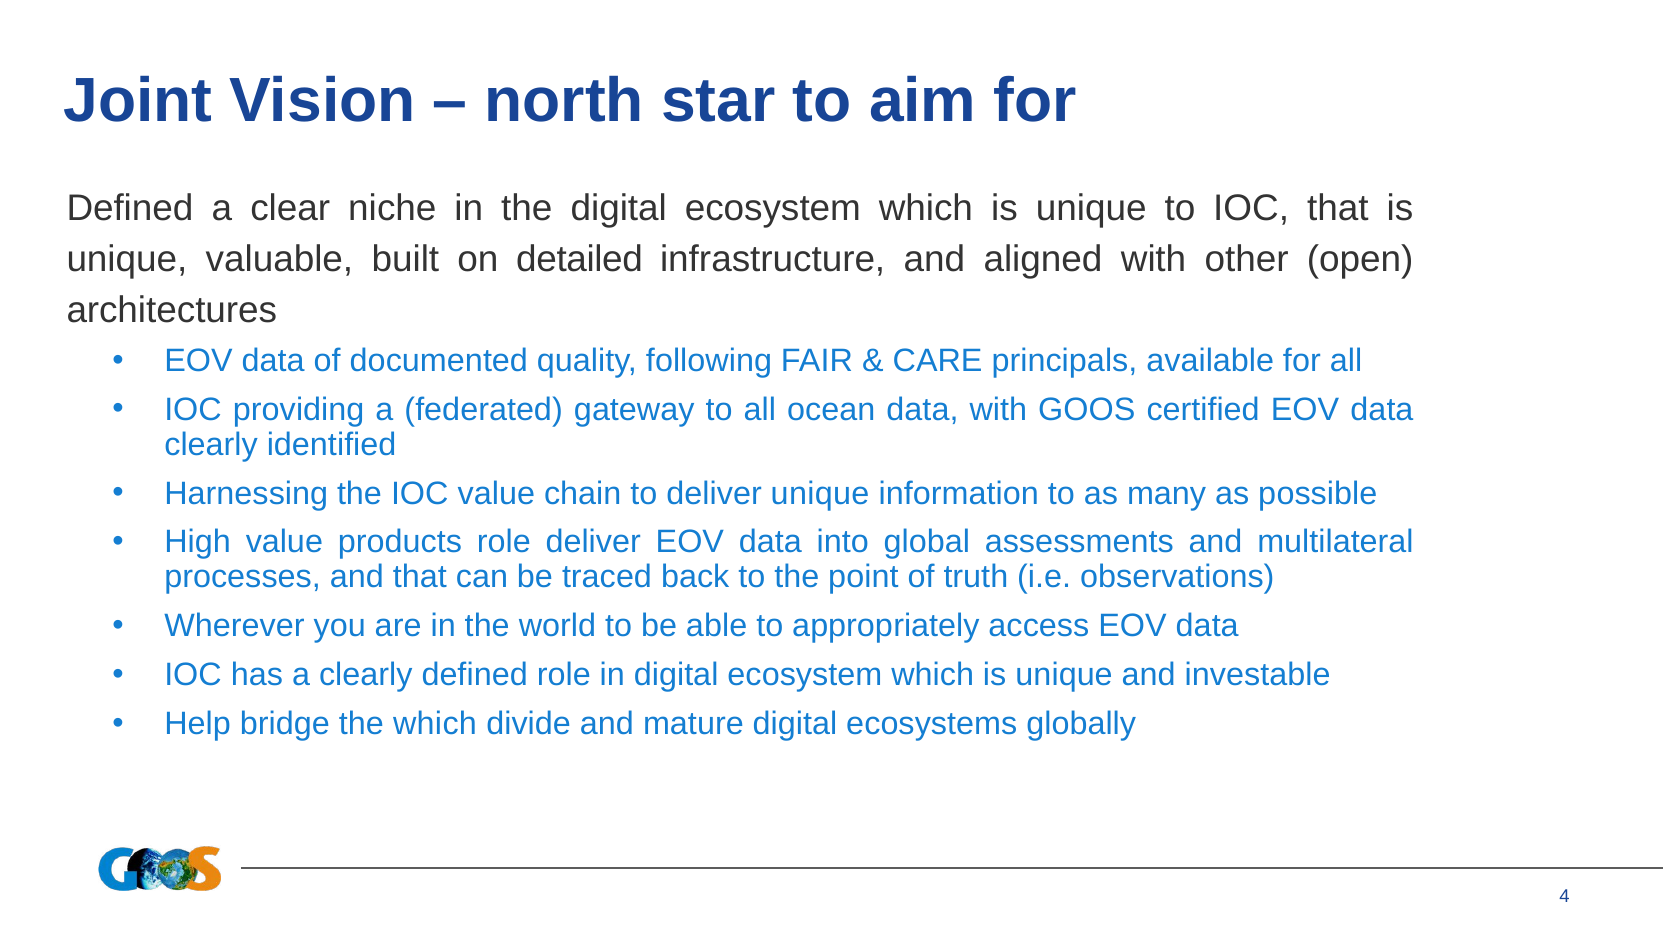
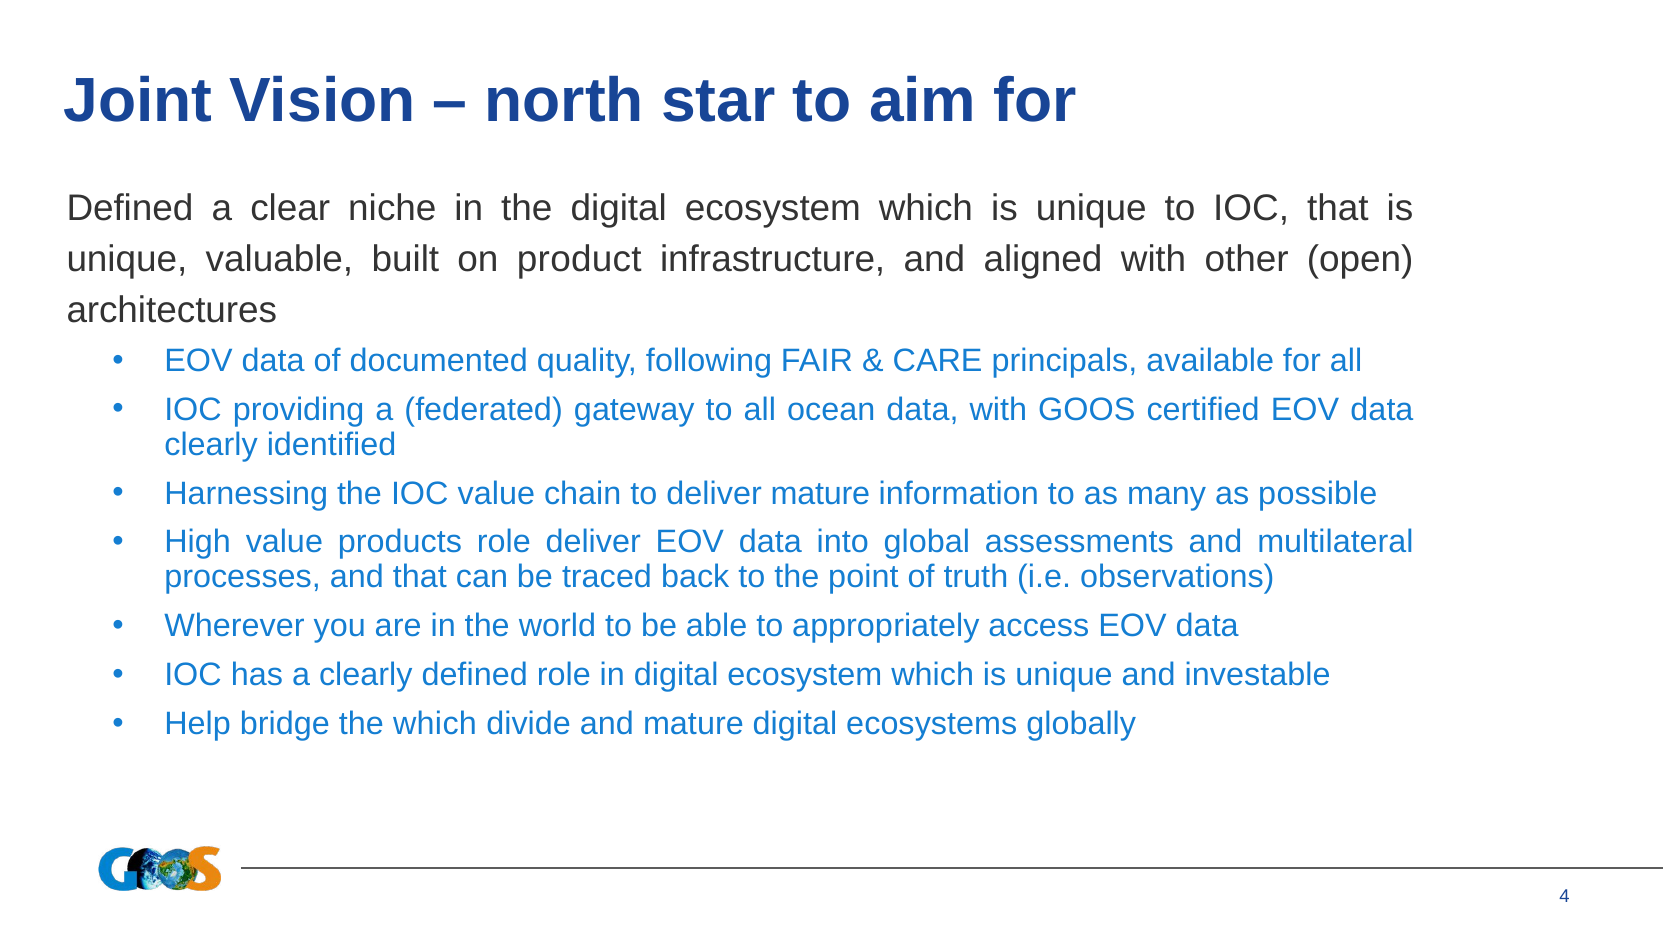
detailed: detailed -> product
deliver unique: unique -> mature
